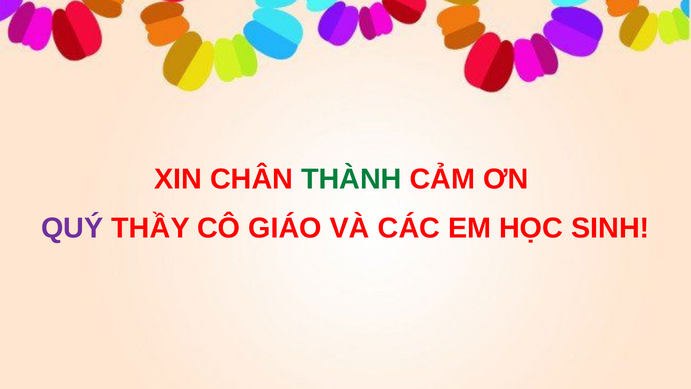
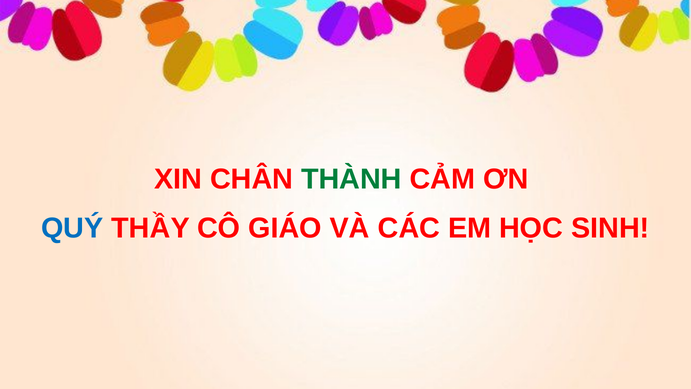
QUÝ colour: purple -> blue
